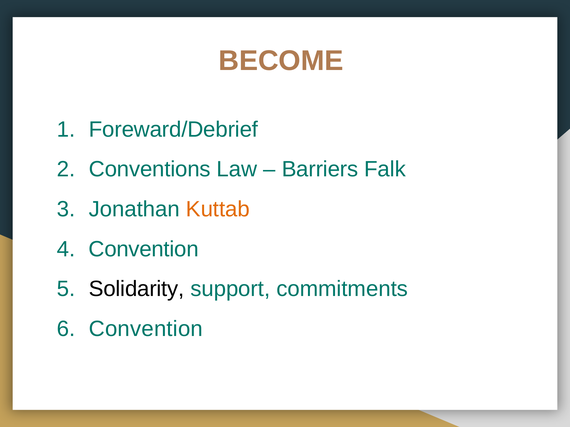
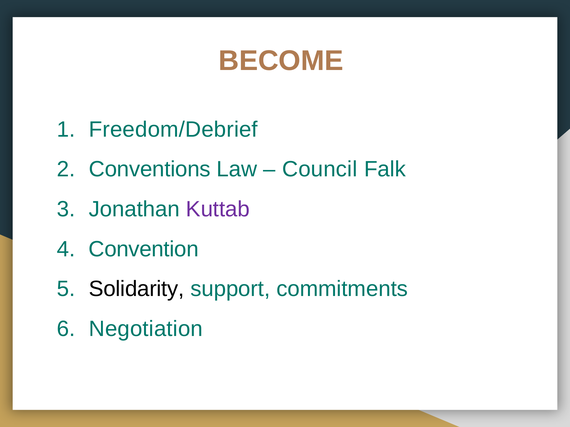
Foreward/Debrief: Foreward/Debrief -> Freedom/Debrief
Barriers: Barriers -> Council
Kuttab colour: orange -> purple
Convention at (146, 329): Convention -> Negotiation
